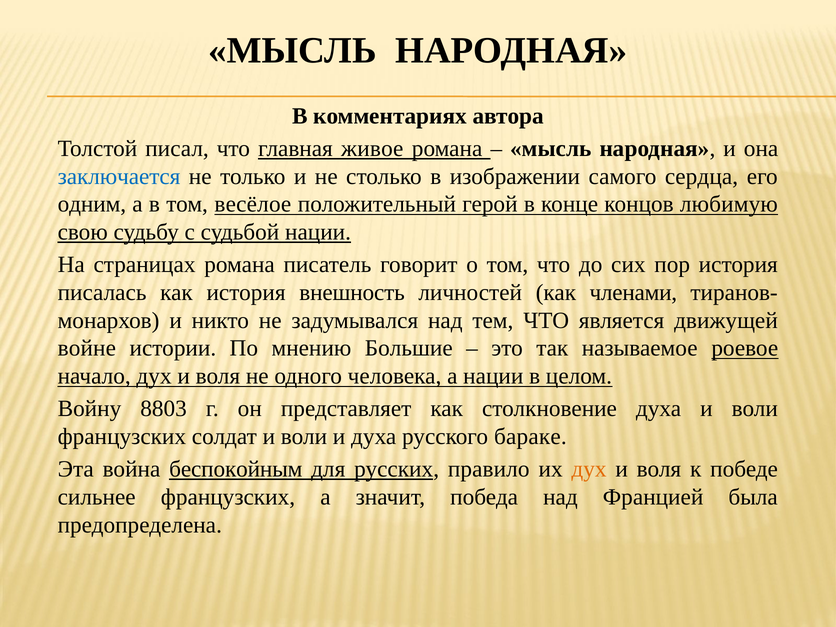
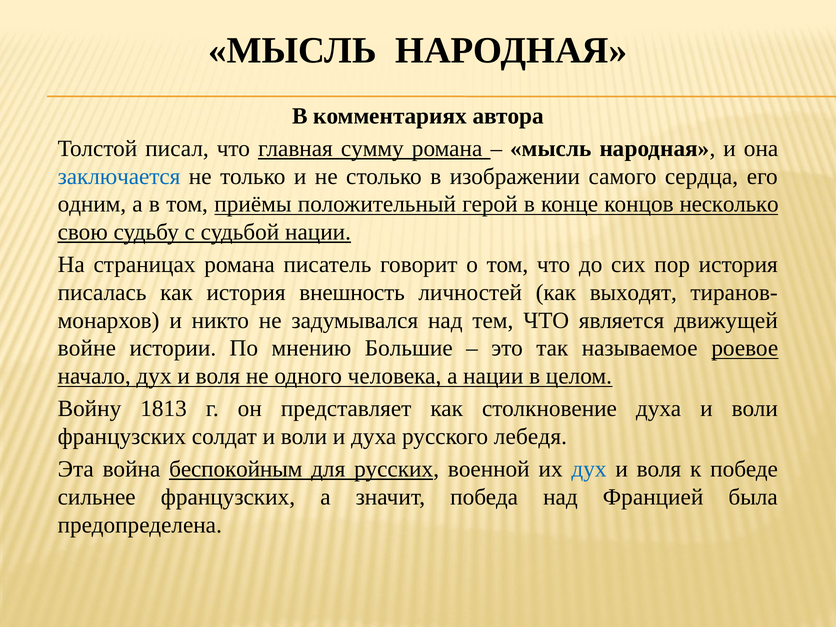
живое: живое -> сумму
весёлое: весёлое -> приёмы
любимую: любимую -> несколько
членами: членами -> выходят
8803: 8803 -> 1813
бараке: бараке -> лебедя
правило: правило -> военной
дух at (589, 469) colour: orange -> blue
